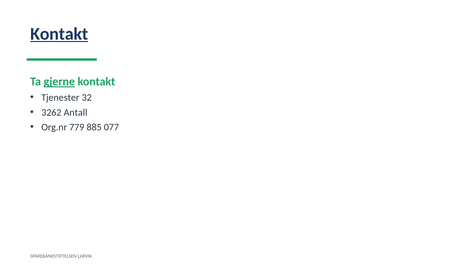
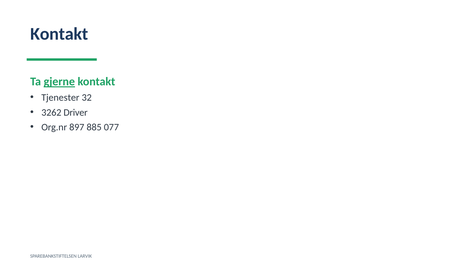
Kontakt at (59, 34) underline: present -> none
Antall: Antall -> Driver
779: 779 -> 897
